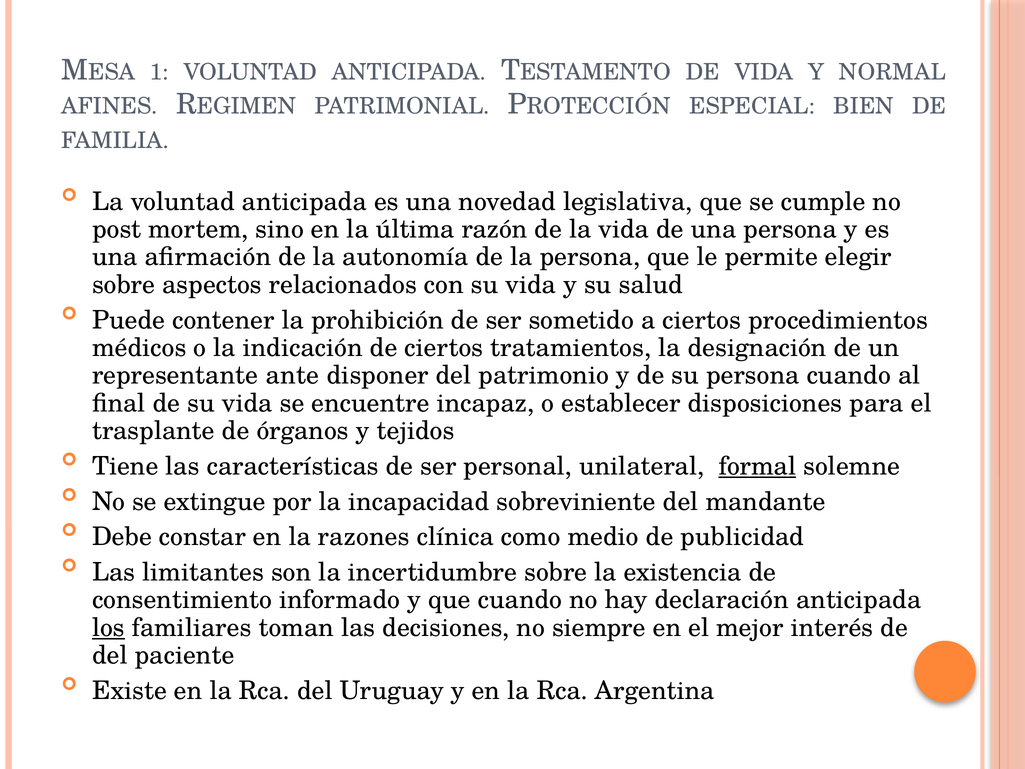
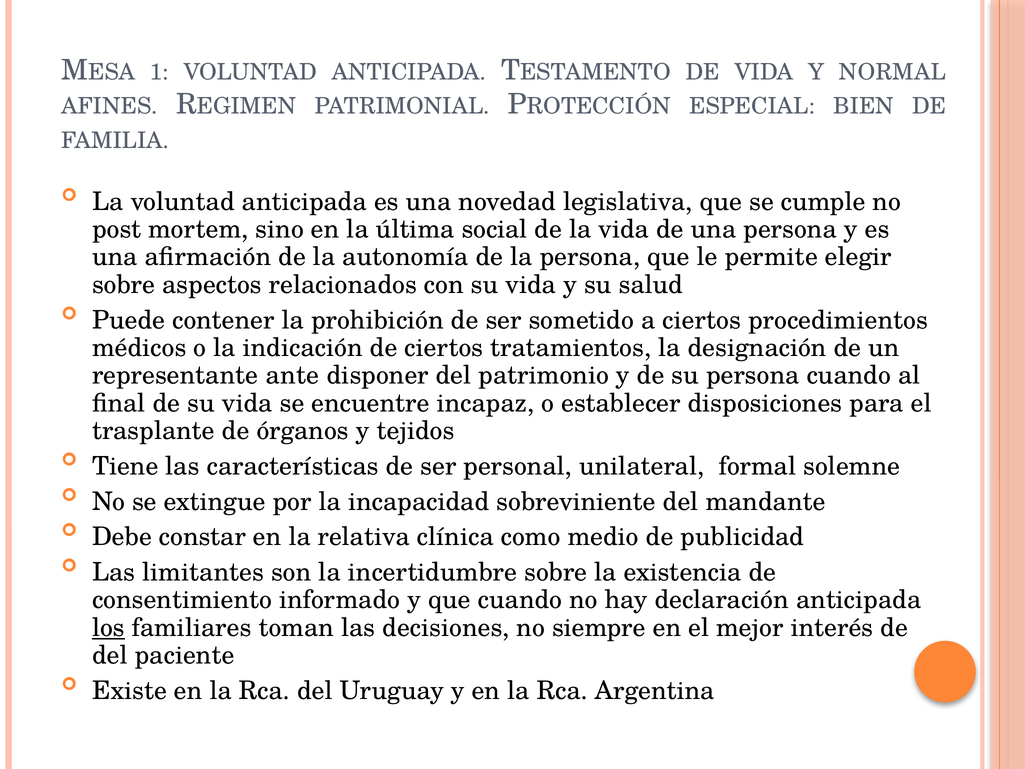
razón: razón -> social
formal underline: present -> none
razones: razones -> relativa
